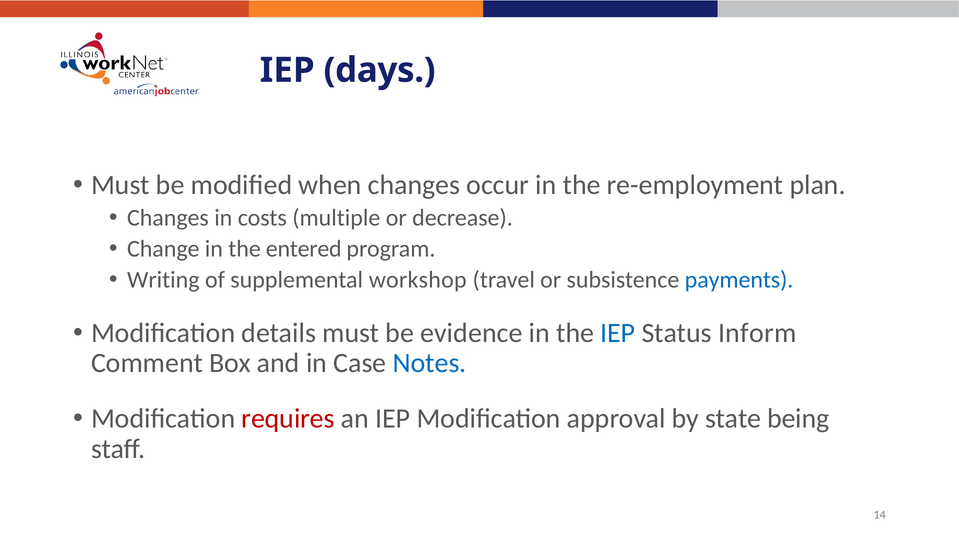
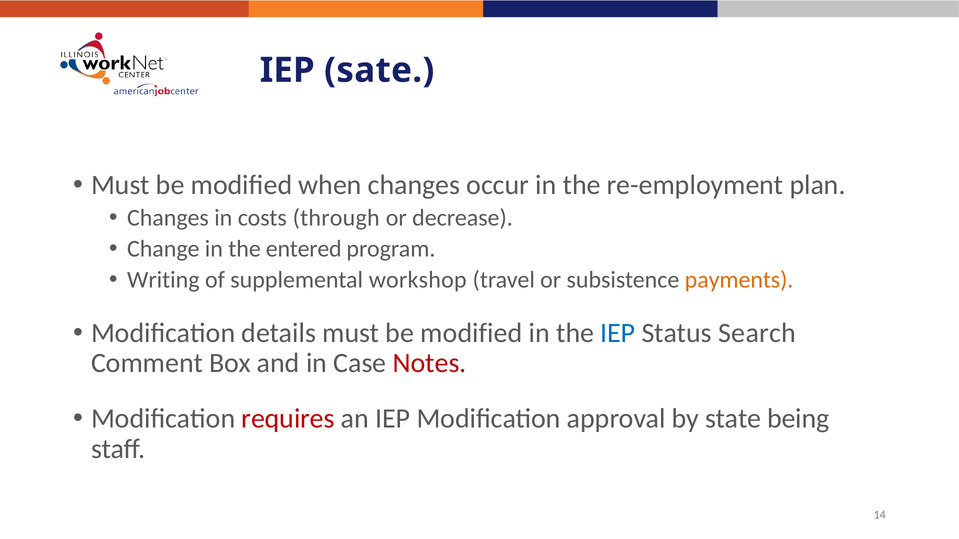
days: days -> sate
multiple: multiple -> through
payments colour: blue -> orange
details must be evidence: evidence -> modified
Inform: Inform -> Search
Notes colour: blue -> red
